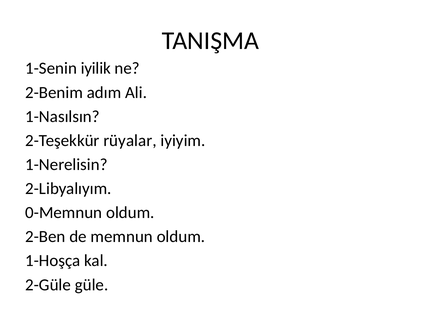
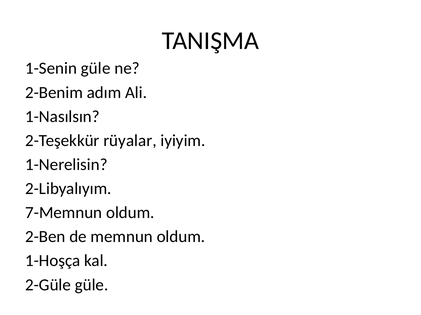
1-Senin iyilik: iyilik -> güle
0-Memnun: 0-Memnun -> 7-Memnun
